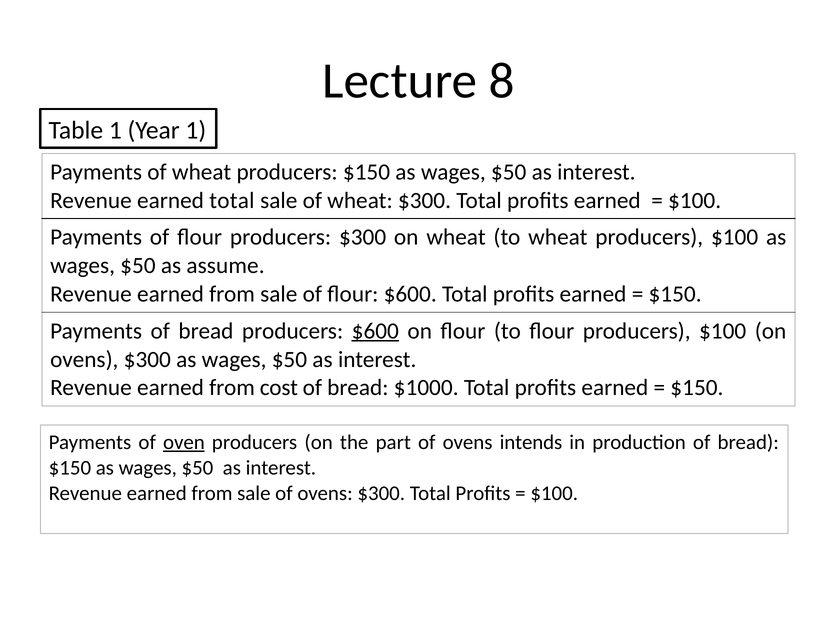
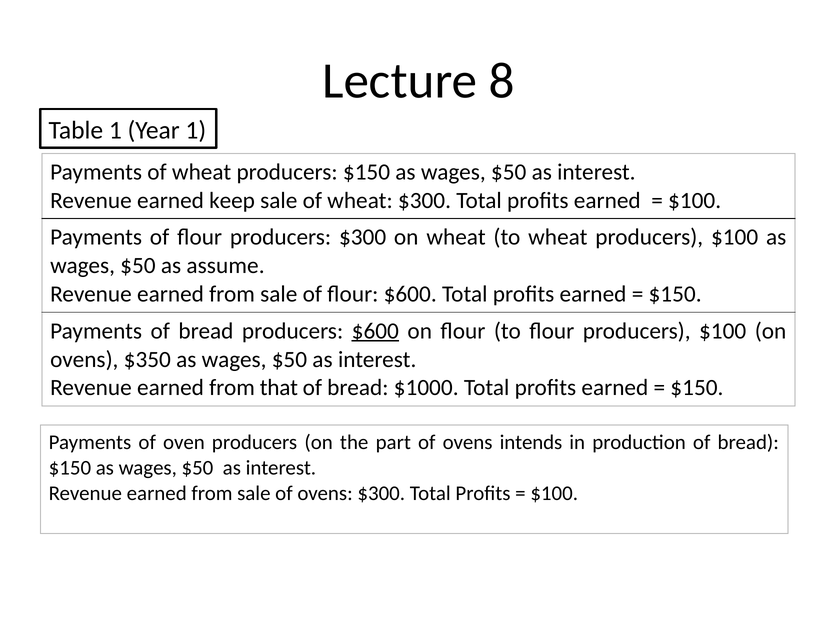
earned total: total -> keep
$300 at (147, 360): $300 -> $350
cost: cost -> that
oven underline: present -> none
